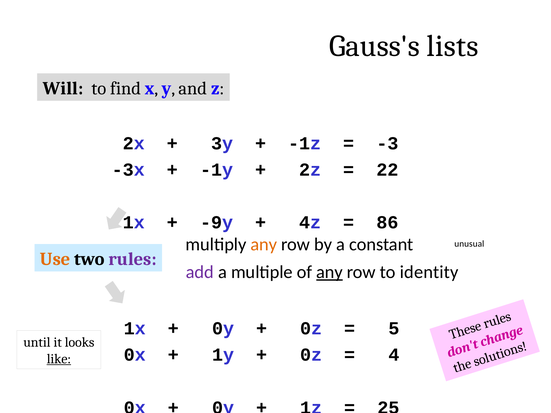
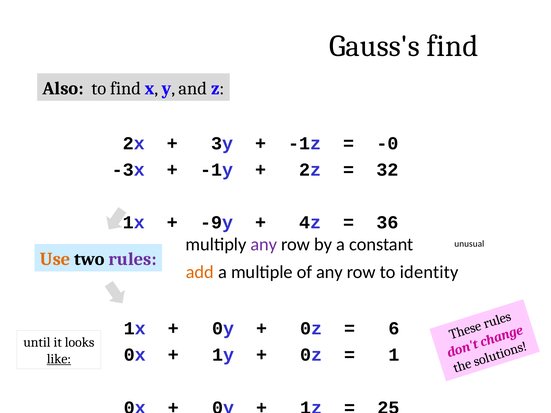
Gauss's lists: lists -> find
Will: Will -> Also
-3: -3 -> -0
22: 22 -> 32
86: 86 -> 36
any at (264, 245) colour: orange -> purple
add colour: purple -> orange
any at (330, 272) underline: present -> none
5: 5 -> 6
4: 4 -> 1
